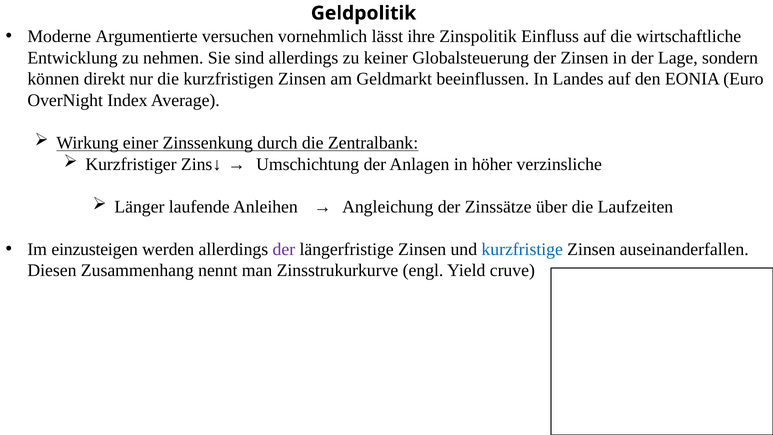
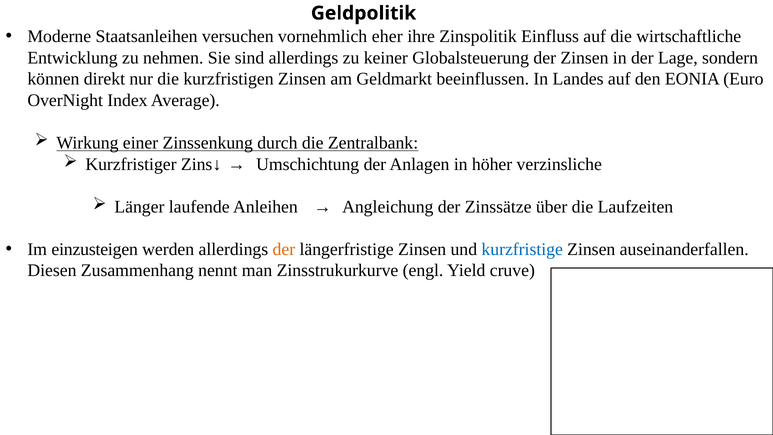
Argumentierte: Argumentierte -> Staatsanleihen
lässt: lässt -> eher
der at (284, 249) colour: purple -> orange
